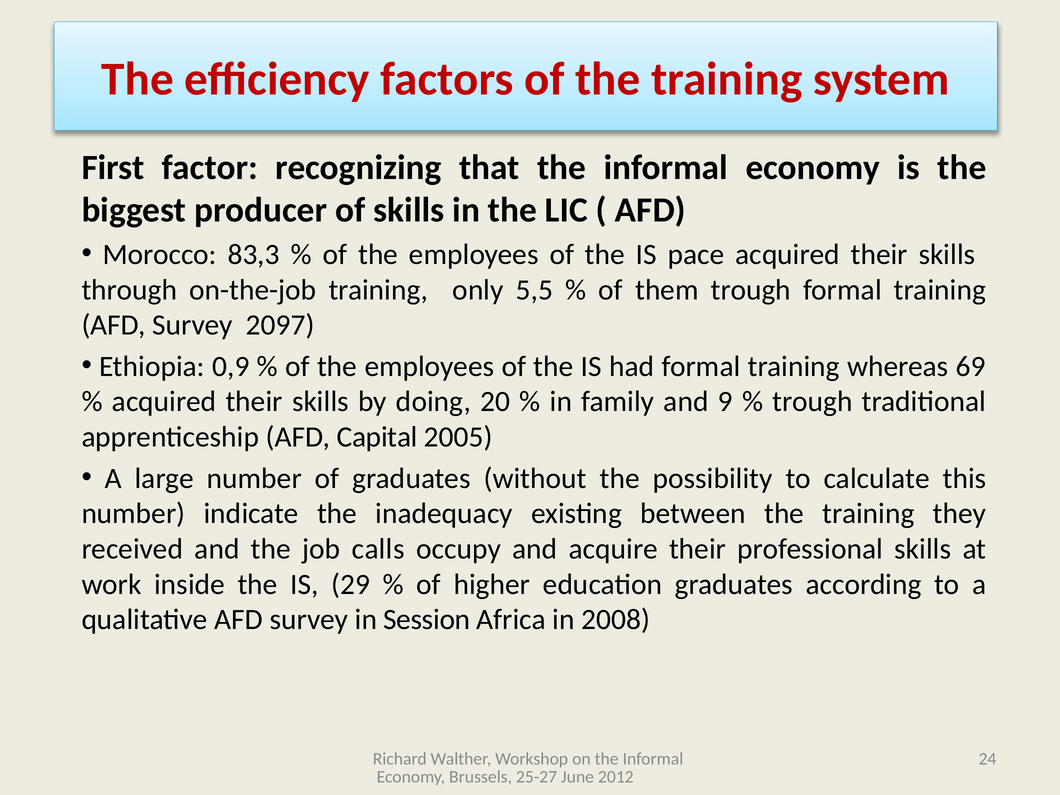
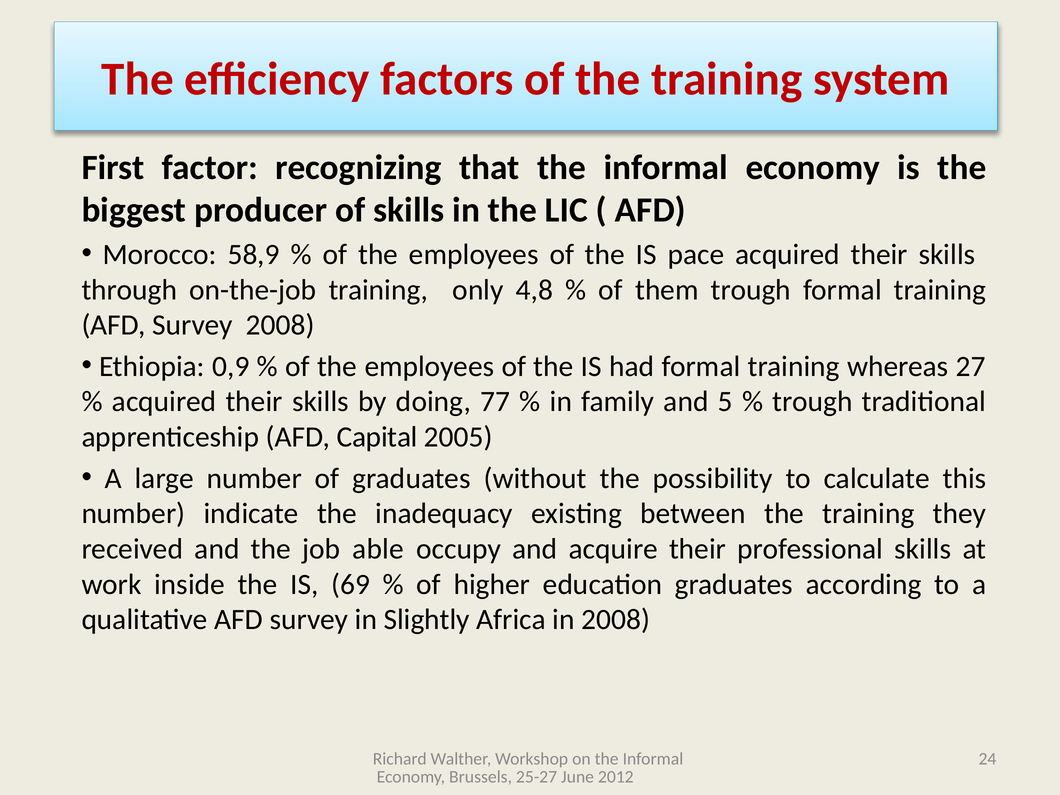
83,3: 83,3 -> 58,9
5,5: 5,5 -> 4,8
Survey 2097: 2097 -> 2008
69: 69 -> 27
20: 20 -> 77
9: 9 -> 5
calls: calls -> able
29: 29 -> 69
Session: Session -> Slightly
